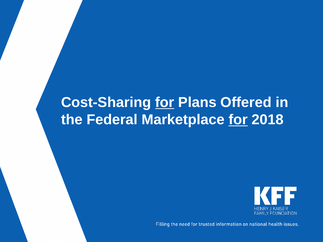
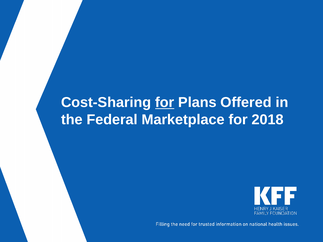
for at (238, 120) underline: present -> none
